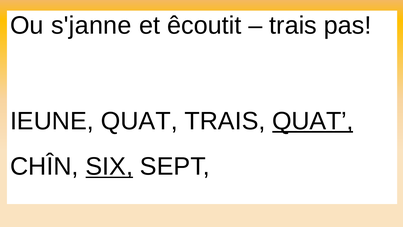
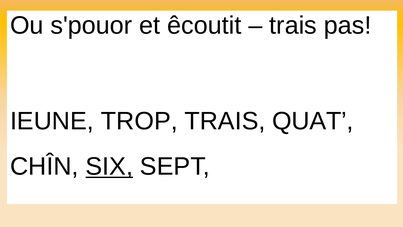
s'janne: s'janne -> s'pouor
IEUNE QUAT: QUAT -> TROP
QUAT at (313, 121) underline: present -> none
